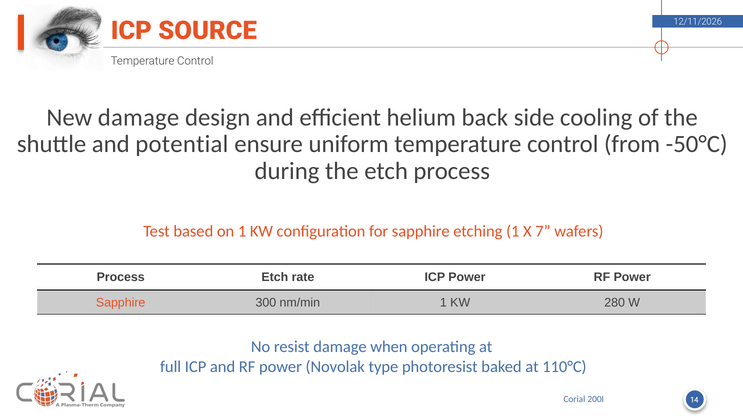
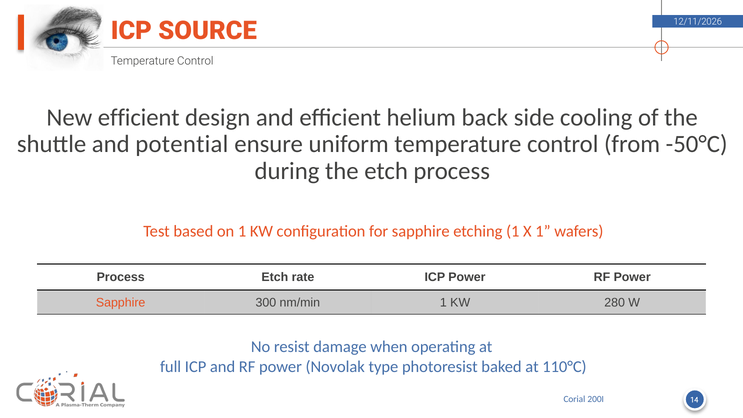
New damage: damage -> efficient
X 7: 7 -> 1
